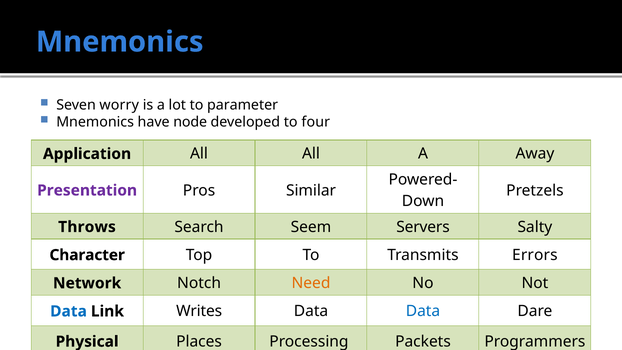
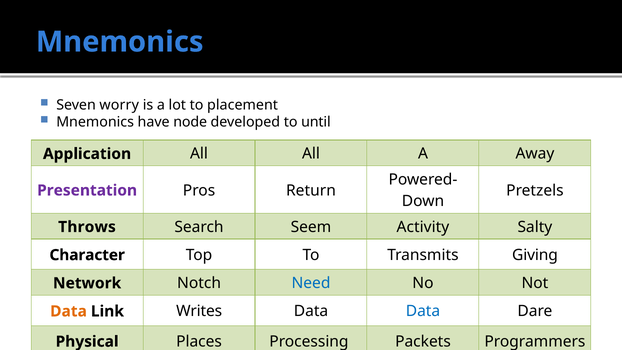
parameter: parameter -> placement
four: four -> until
Similar: Similar -> Return
Servers: Servers -> Activity
Errors: Errors -> Giving
Need colour: orange -> blue
Data at (69, 311) colour: blue -> orange
